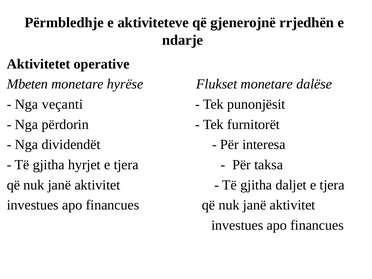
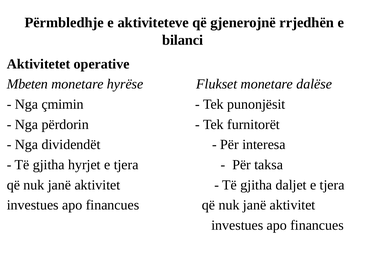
ndarje: ndarje -> bilanci
veçanti: veçanti -> çmimin
